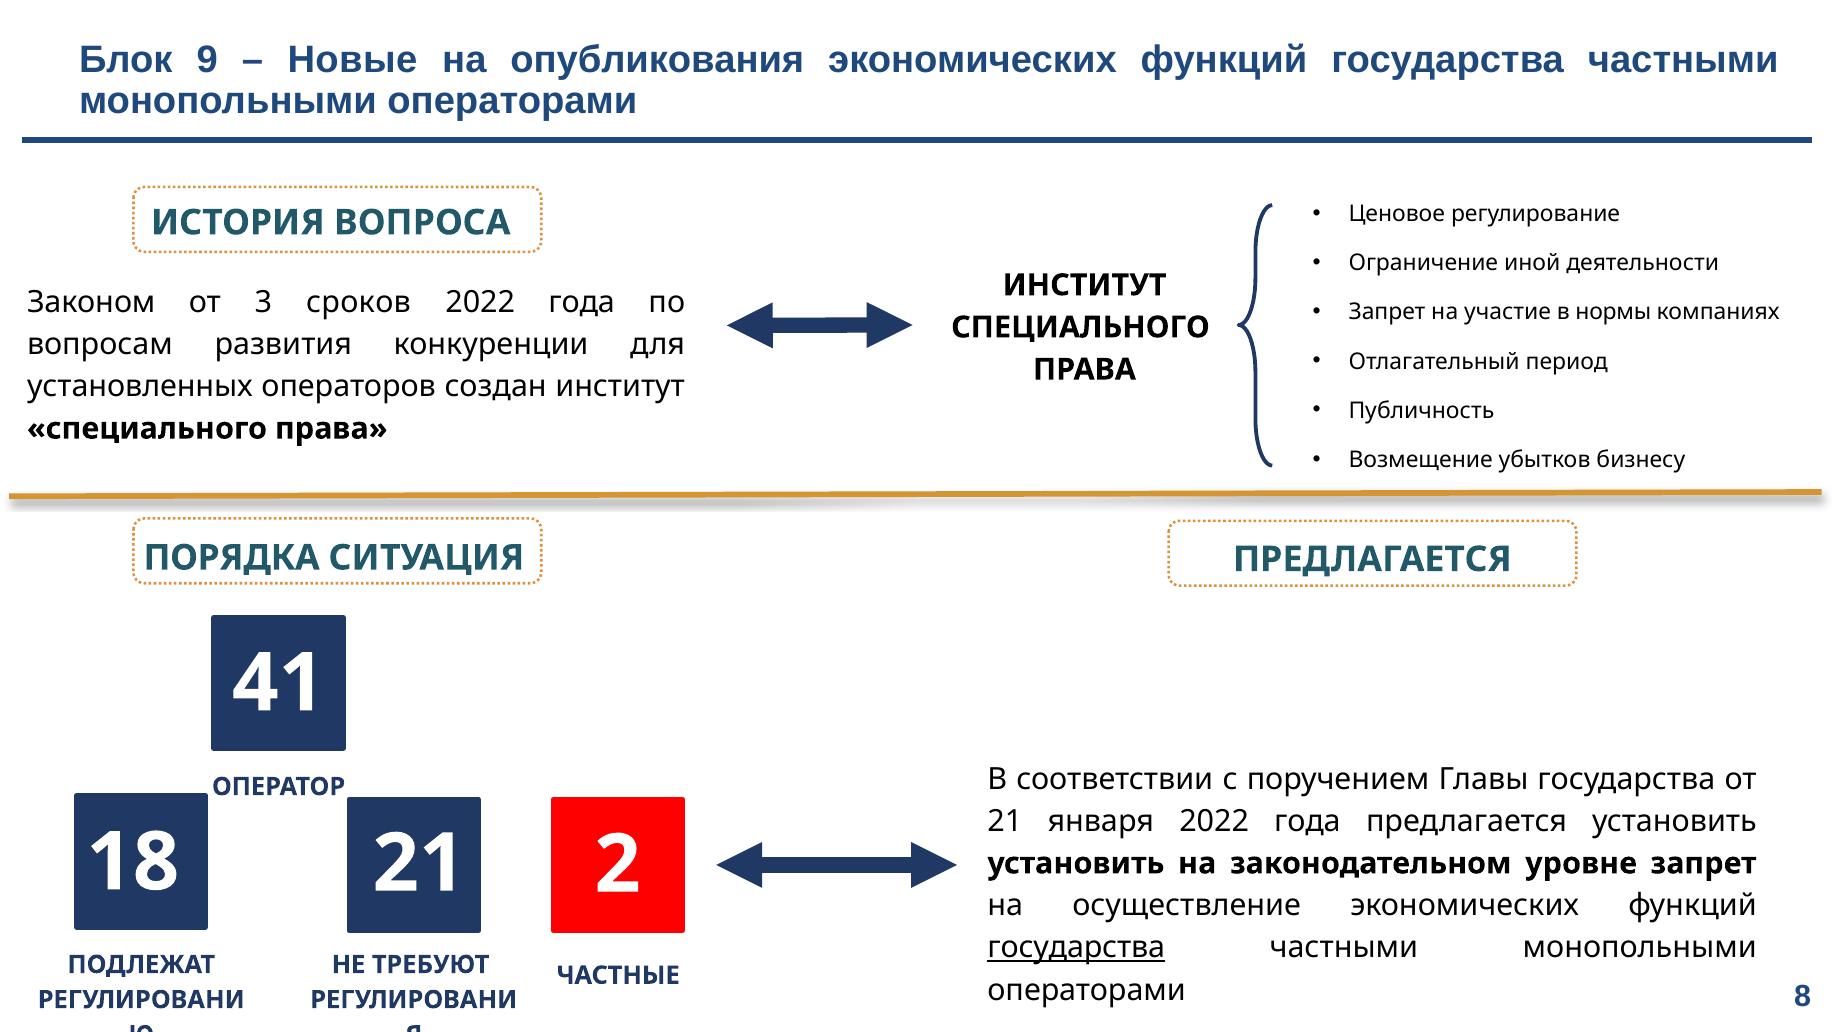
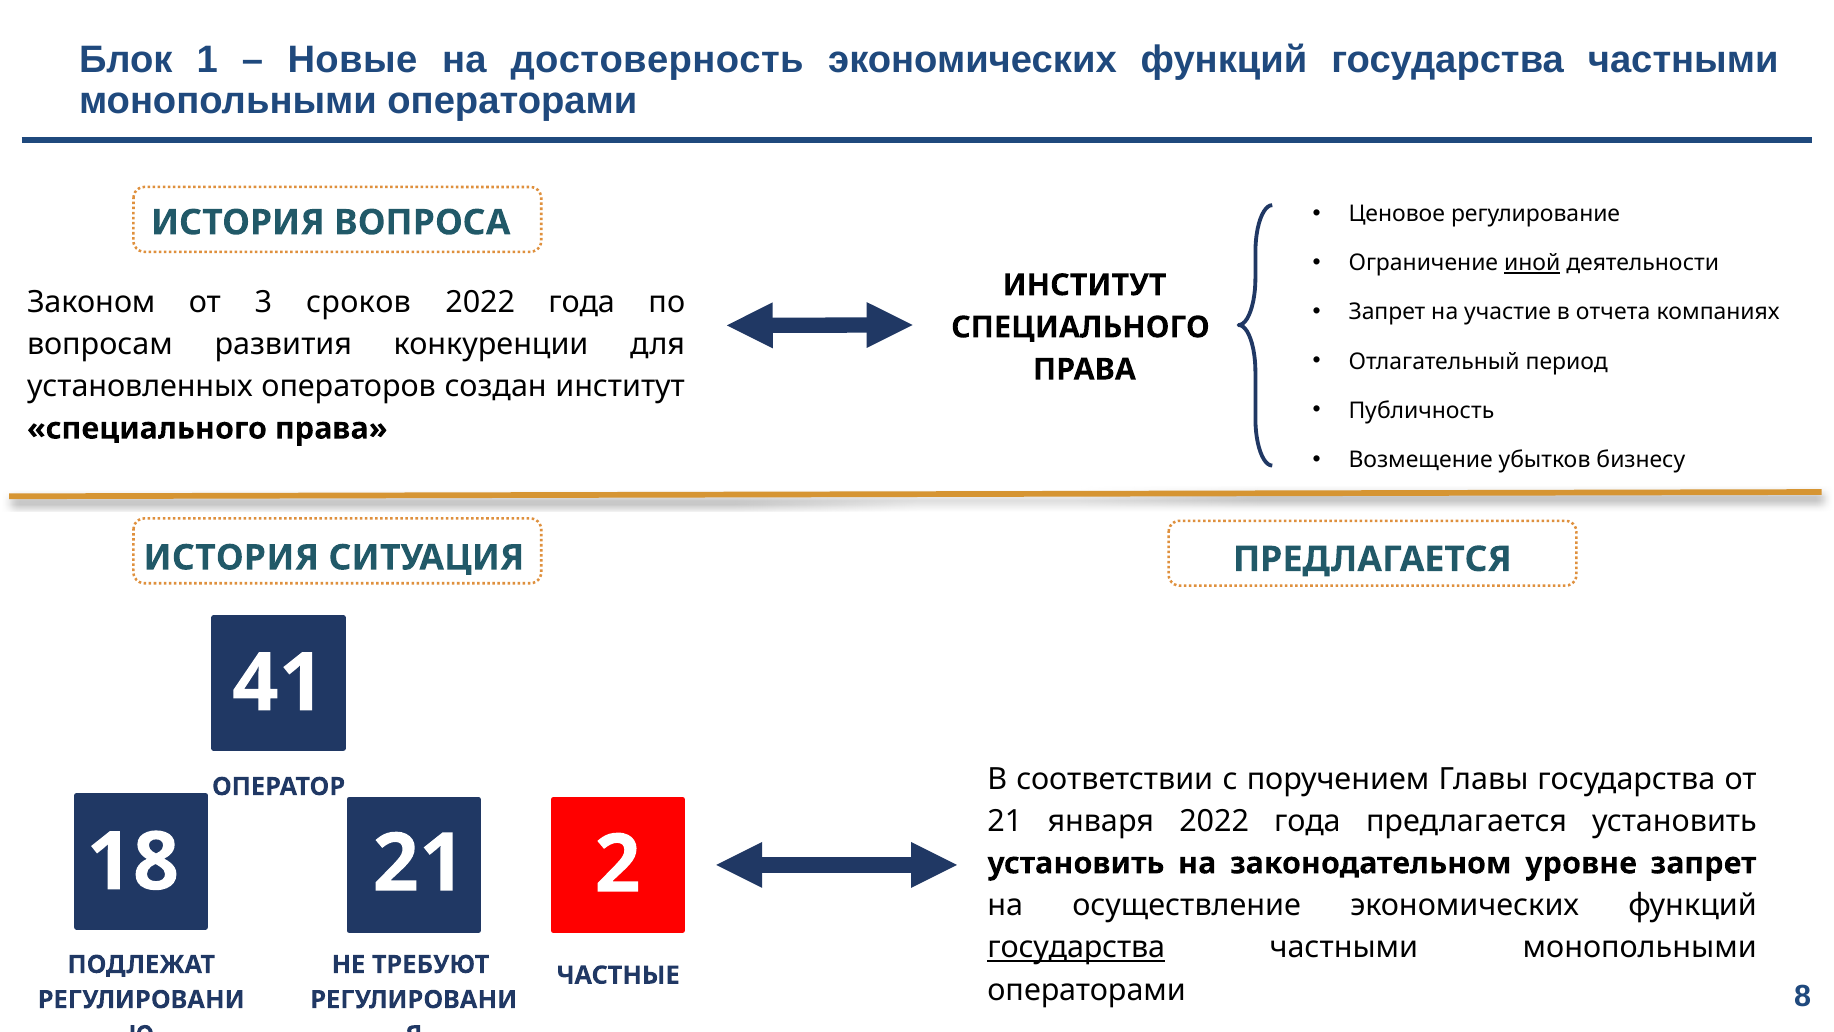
9: 9 -> 1
опубликования: опубликования -> достоверность
иной underline: none -> present
нормы: нормы -> отчета
ПОРЯДКА at (232, 558): ПОРЯДКА -> ИСТОРИЯ
